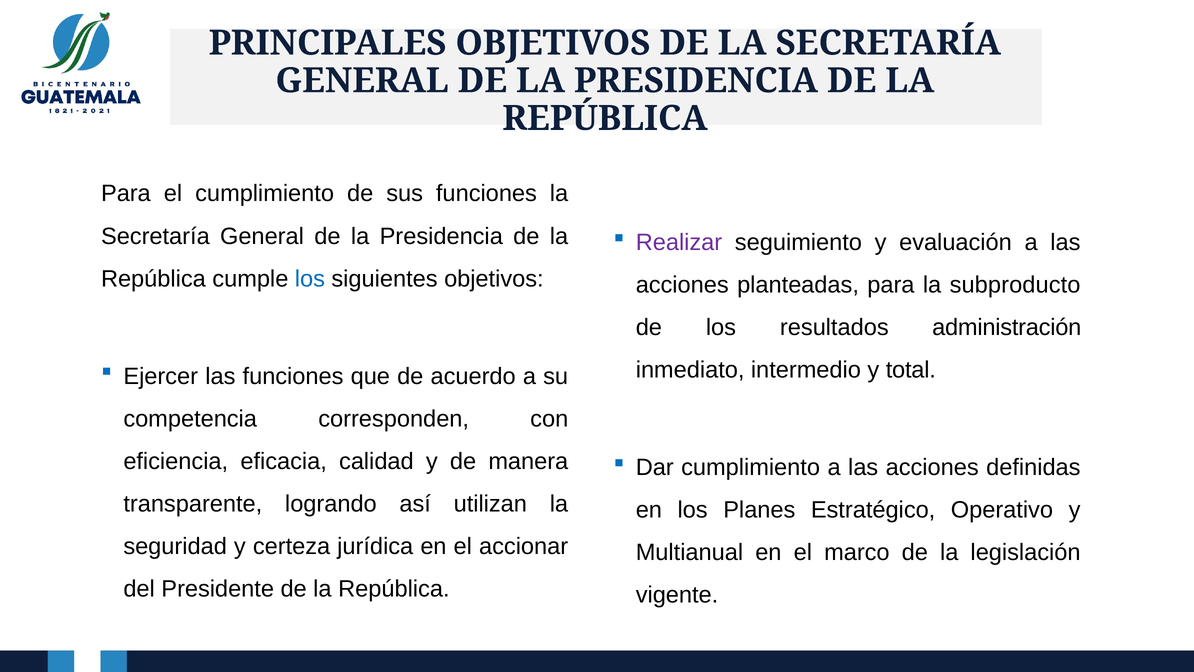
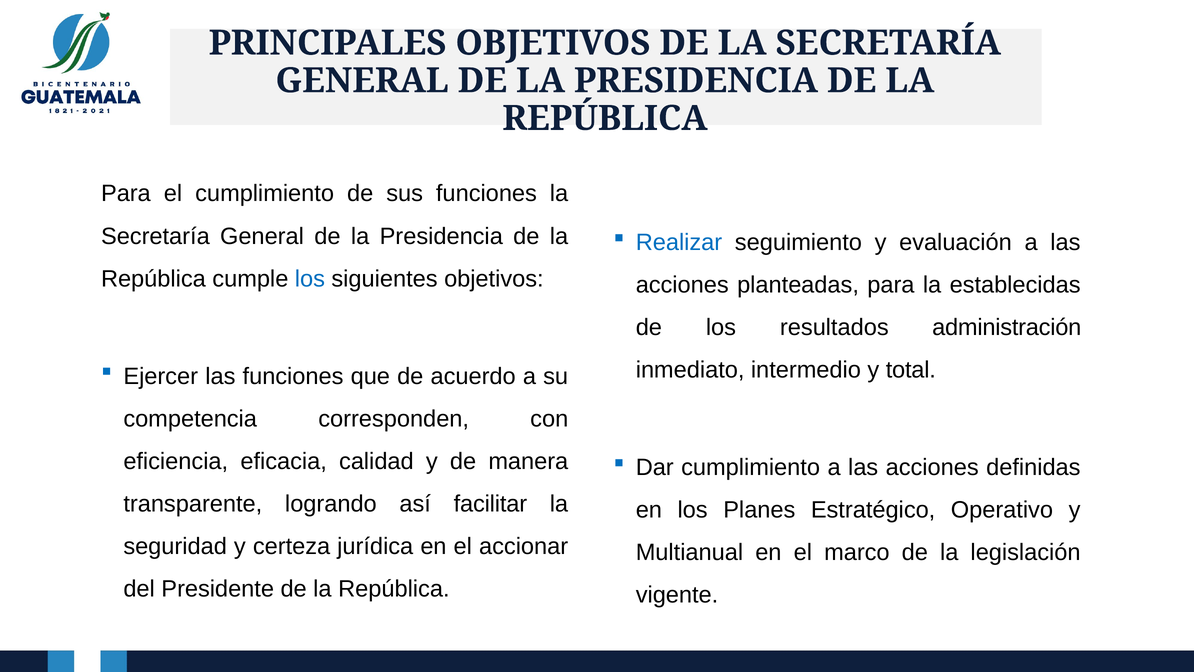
Realizar colour: purple -> blue
subproducto: subproducto -> establecidas
utilizan: utilizan -> facilitar
